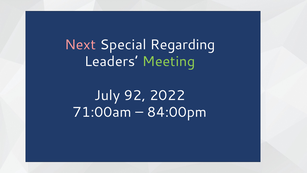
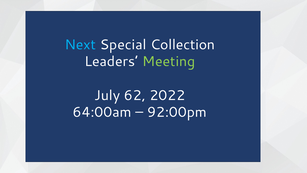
Next colour: pink -> light blue
Regarding: Regarding -> Collection
92: 92 -> 62
71:00am: 71:00am -> 64:00am
84:00pm: 84:00pm -> 92:00pm
